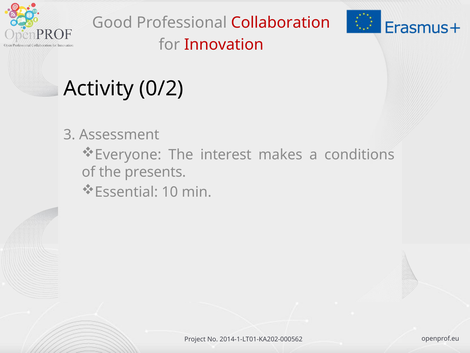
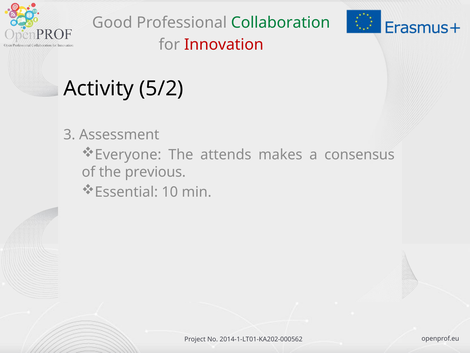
Collaboration colour: red -> green
0/2: 0/2 -> 5/2
interest: interest -> attends
conditions: conditions -> consensus
presents: presents -> previous
